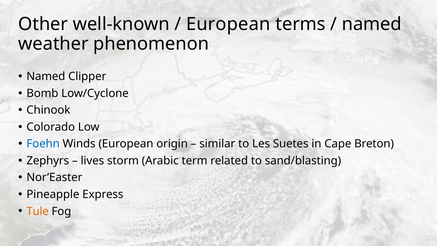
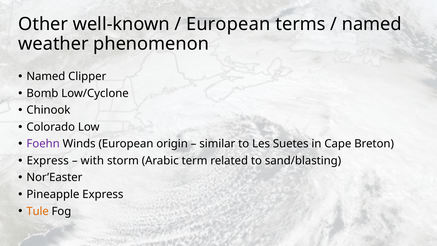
Foehn colour: blue -> purple
Zephyrs at (48, 161): Zephyrs -> Express
lives: lives -> with
